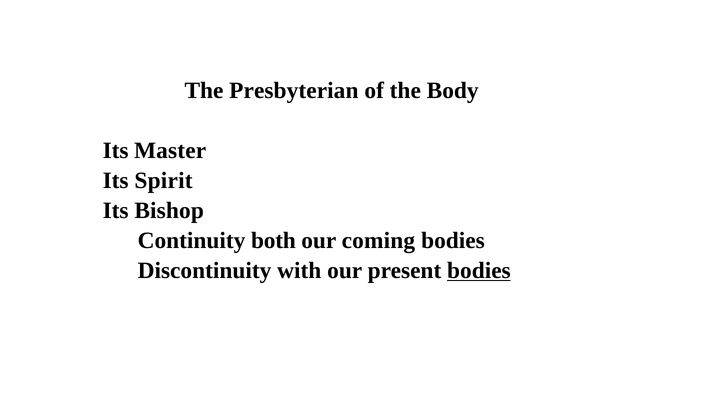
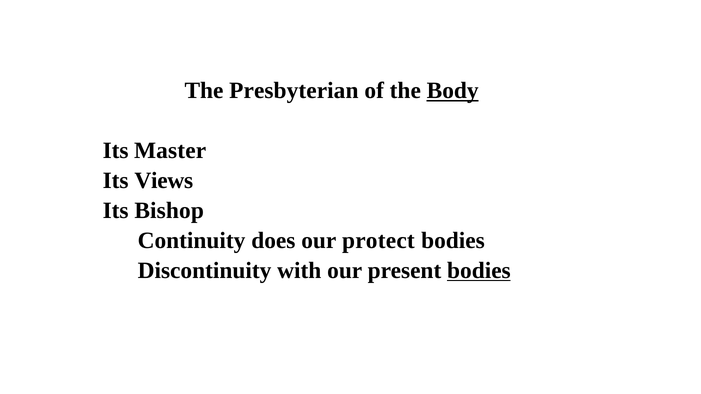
Body underline: none -> present
Spirit: Spirit -> Views
both: both -> does
coming: coming -> protect
